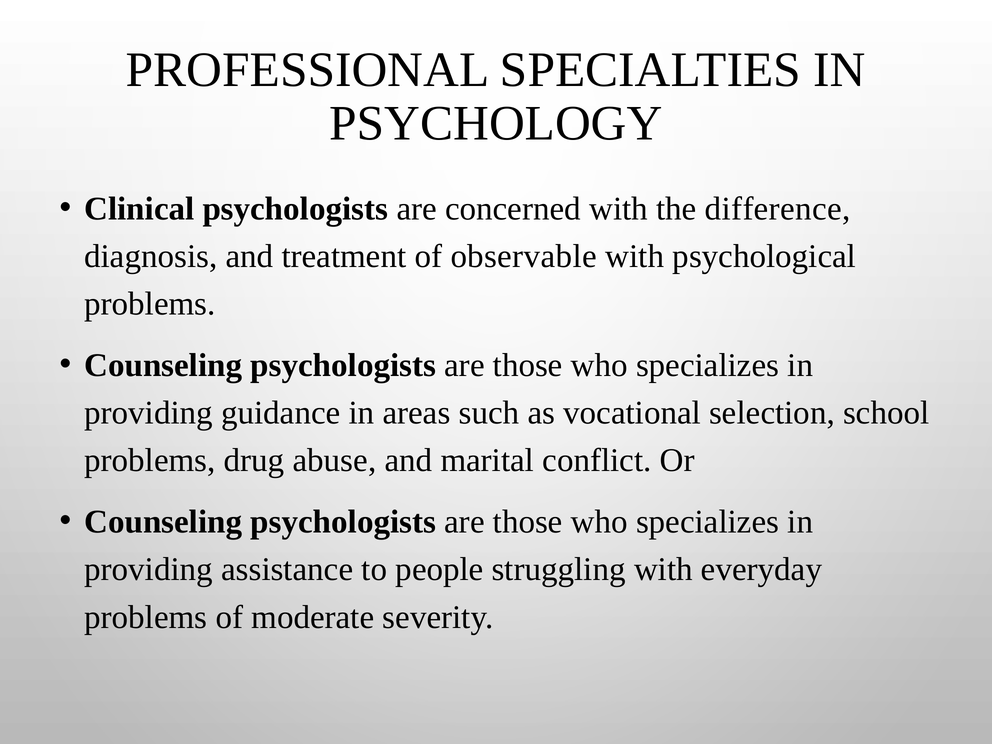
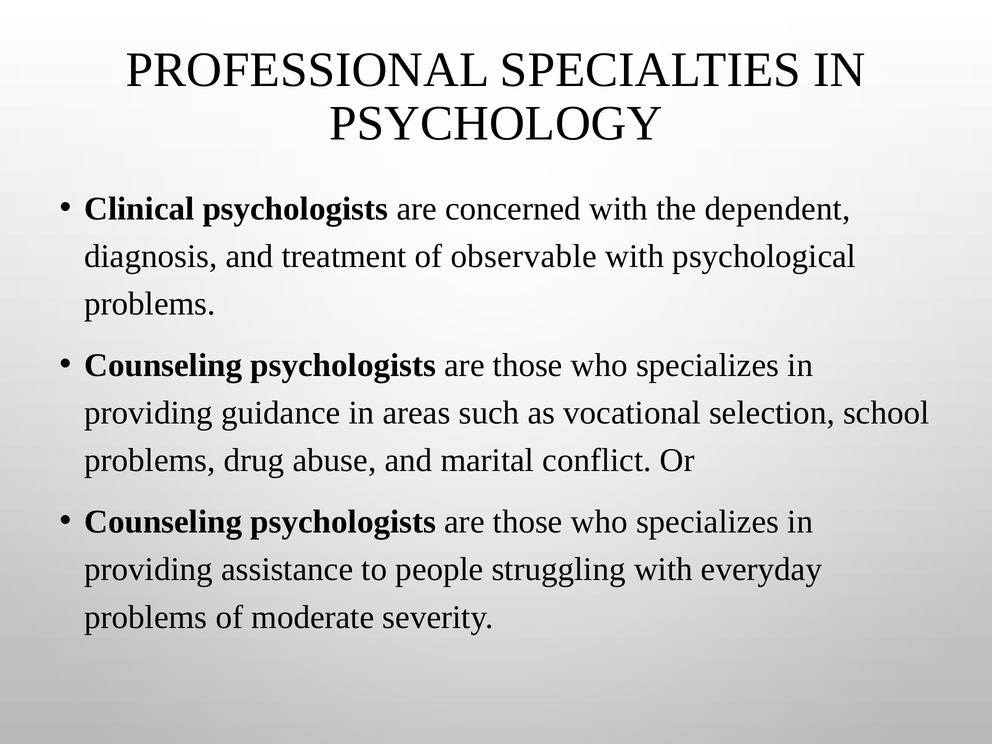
difference: difference -> dependent
